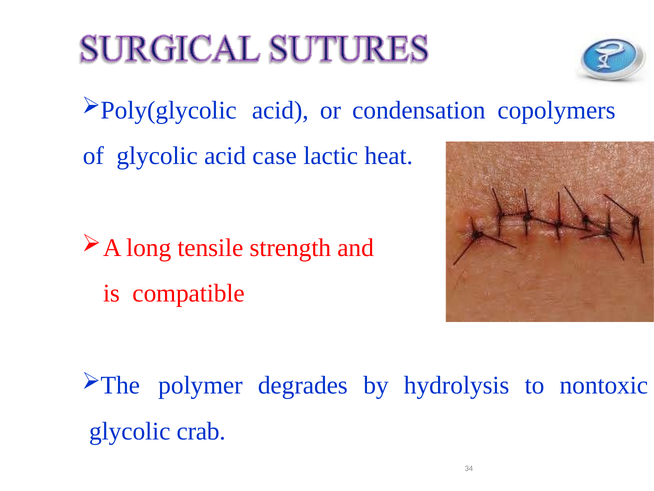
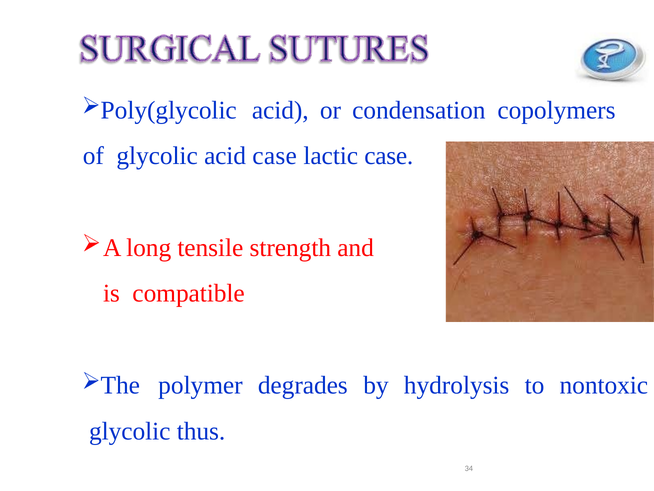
lactic heat: heat -> case
crab: crab -> thus
